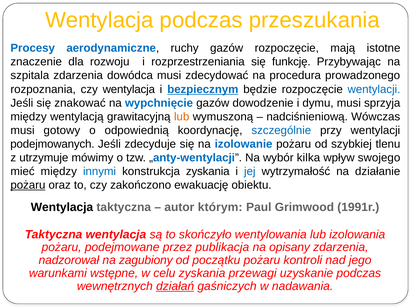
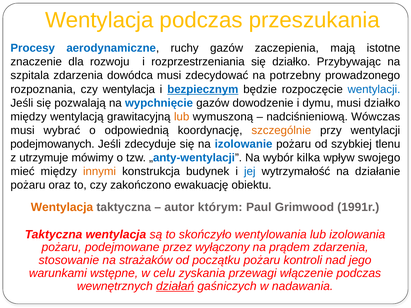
gazów rozpoczęcie: rozpoczęcie -> zaczepienia
się funkcję: funkcję -> działko
procedura: procedura -> potrzebny
znakować: znakować -> pozwalają
musi sprzyja: sprzyja -> działko
gotowy: gotowy -> wybrać
szczególnie colour: blue -> orange
innymi colour: blue -> orange
konstrukcja zyskania: zyskania -> budynek
pożaru at (28, 185) underline: present -> none
Wentylacja at (62, 207) colour: black -> orange
publikacja: publikacja -> wyłączony
opisany: opisany -> prądem
nadzorował: nadzorował -> stosowanie
zagubiony: zagubiony -> strażaków
uzyskanie: uzyskanie -> włączenie
